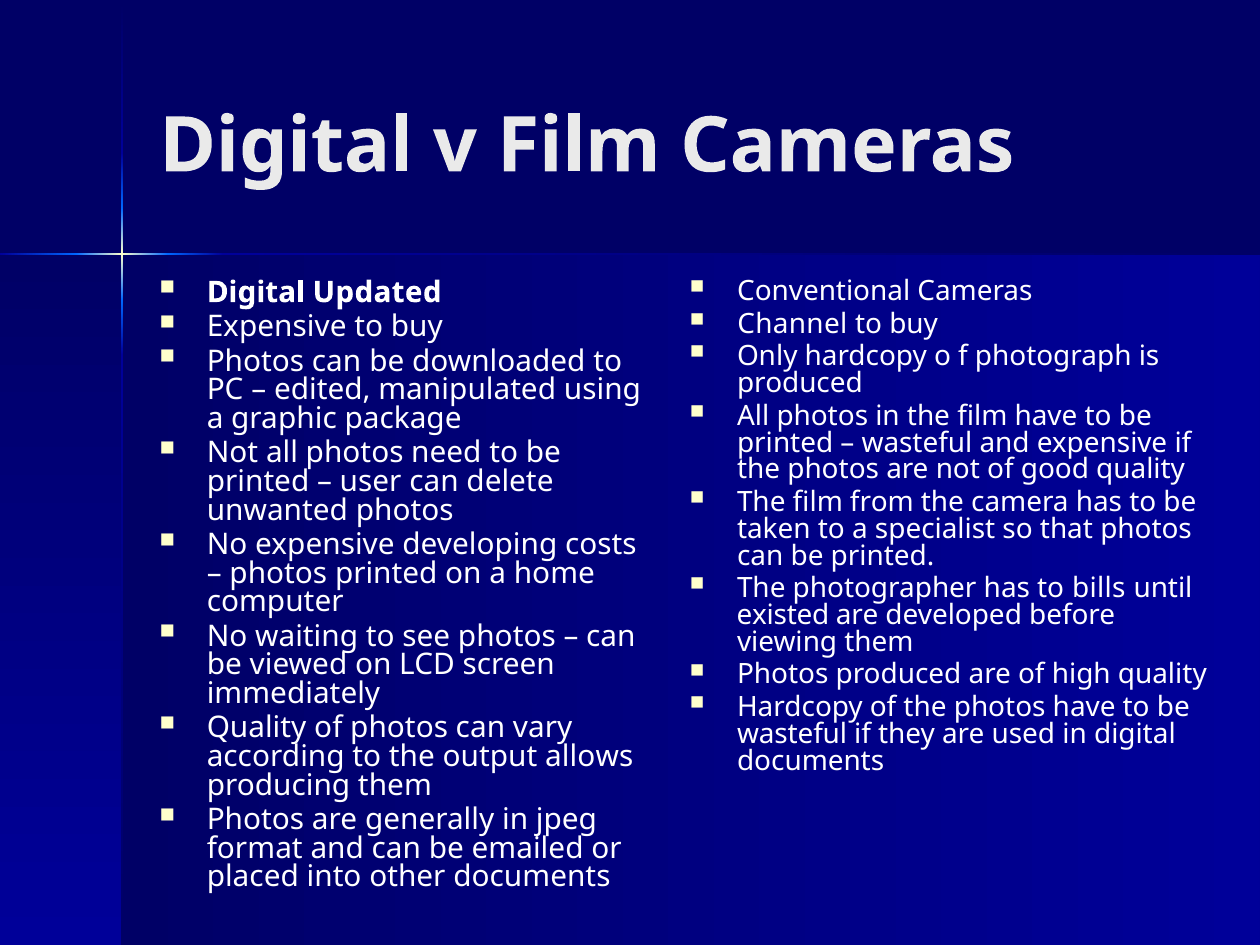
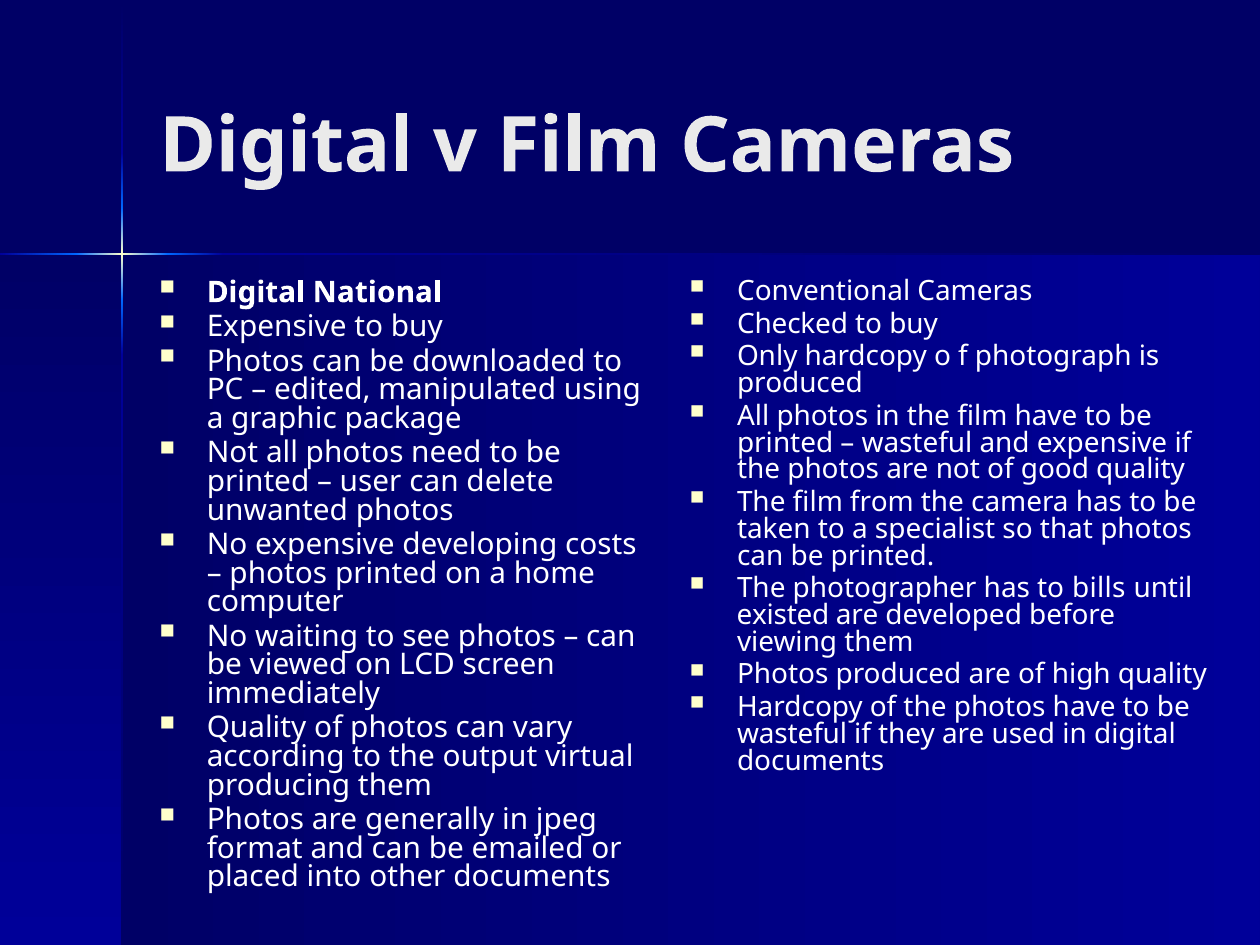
Updated: Updated -> National
Channel: Channel -> Checked
allows: allows -> virtual
